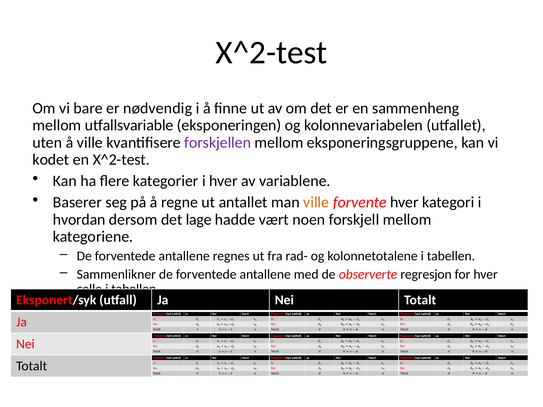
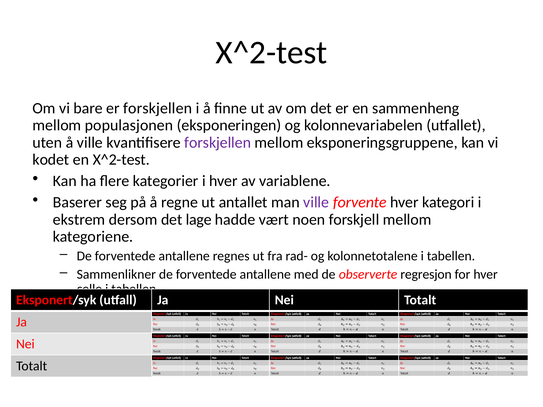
er nødvendig: nødvendig -> forskjellen
utfallsvariable: utfallsvariable -> populasjonen
ville at (316, 203) colour: orange -> purple
hvordan: hvordan -> ekstrem
